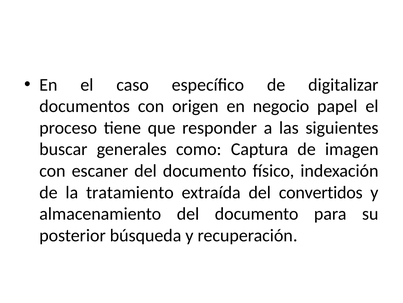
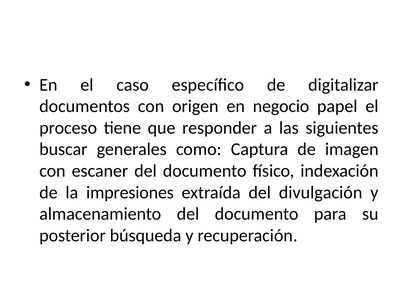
tratamiento: tratamiento -> impresiones
convertidos: convertidos -> divulgación
